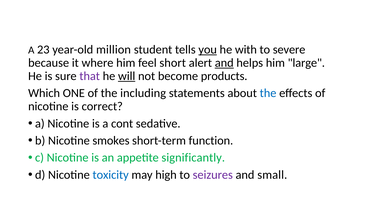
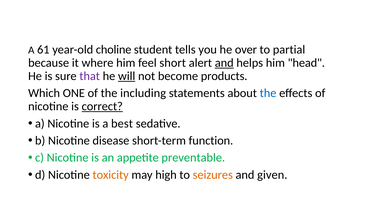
23: 23 -> 61
million: million -> choline
you underline: present -> none
with: with -> over
severe: severe -> partial
large: large -> head
correct underline: none -> present
cont: cont -> best
smokes: smokes -> disease
significantly: significantly -> preventable
toxicity colour: blue -> orange
seizures colour: purple -> orange
small: small -> given
